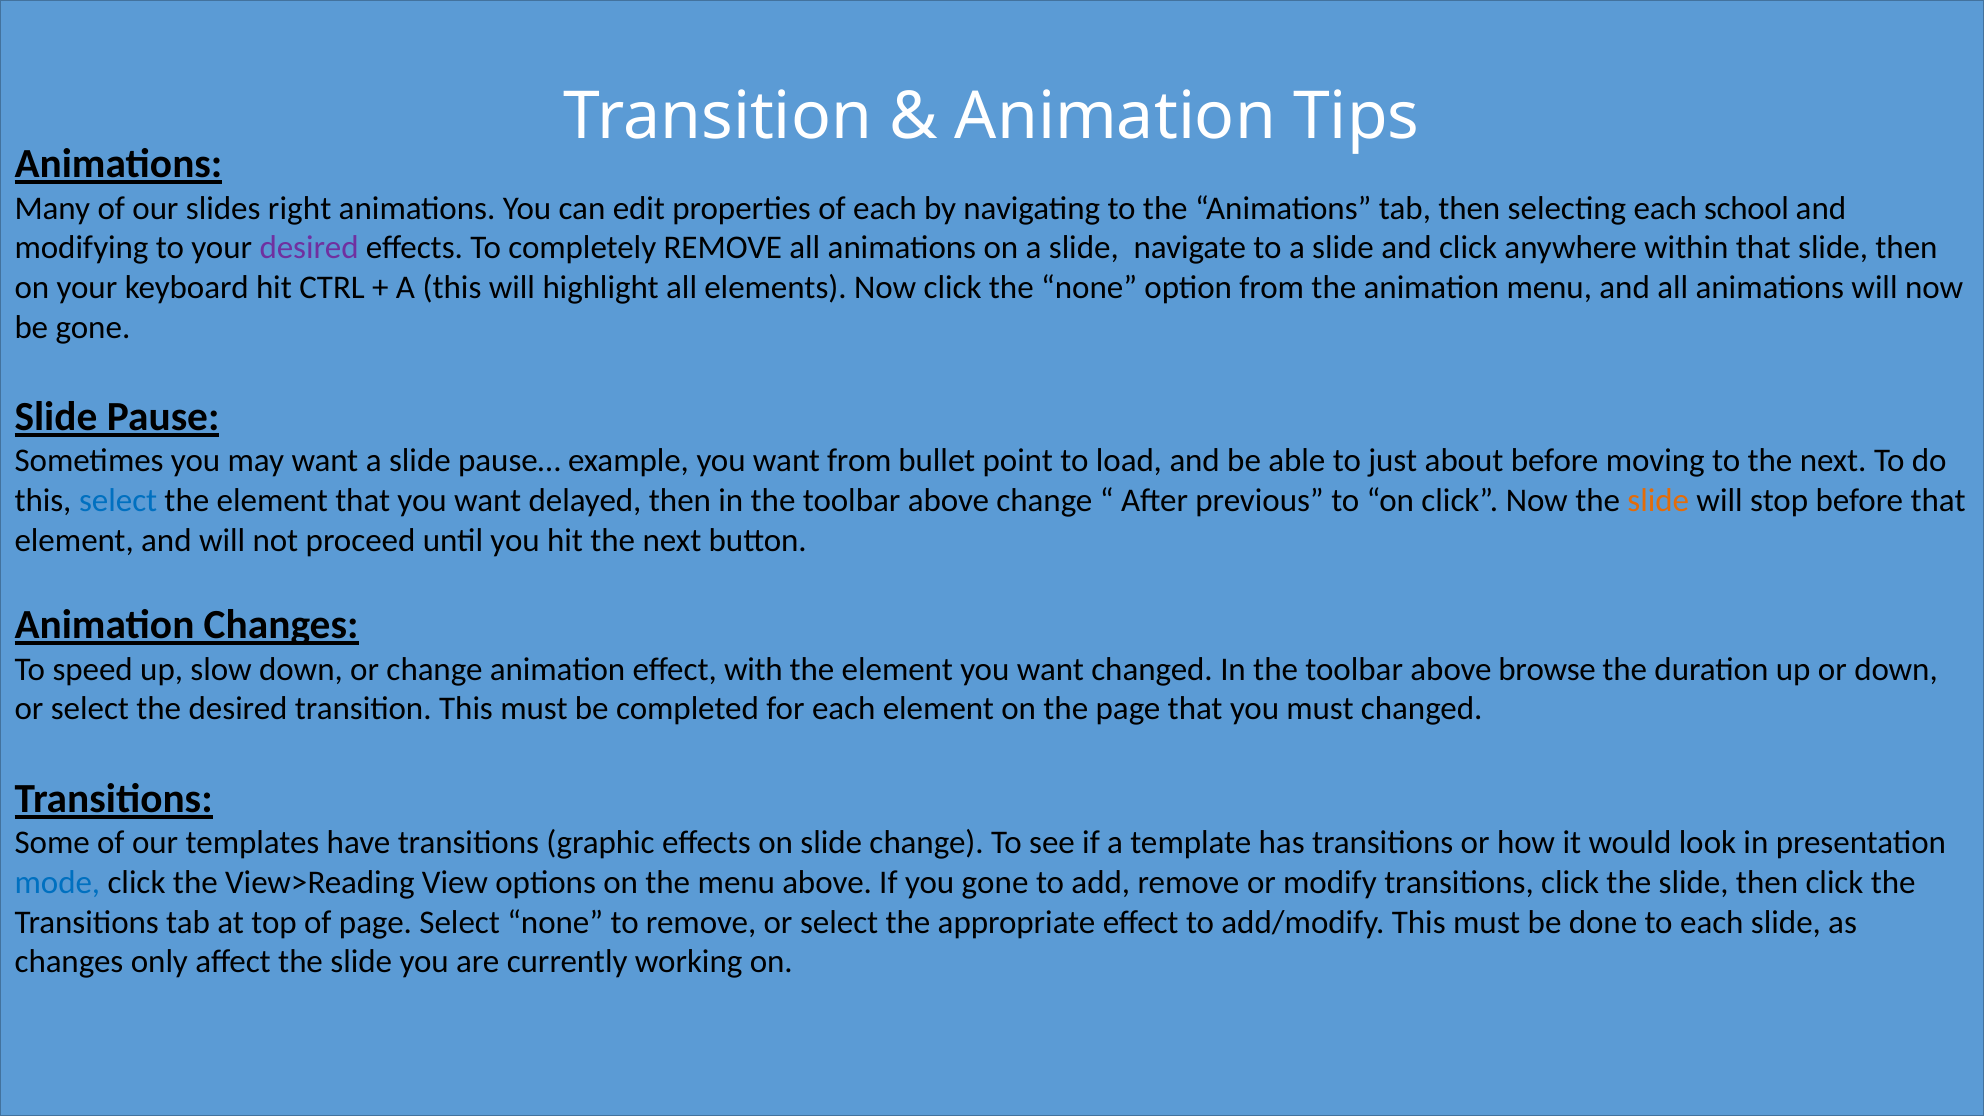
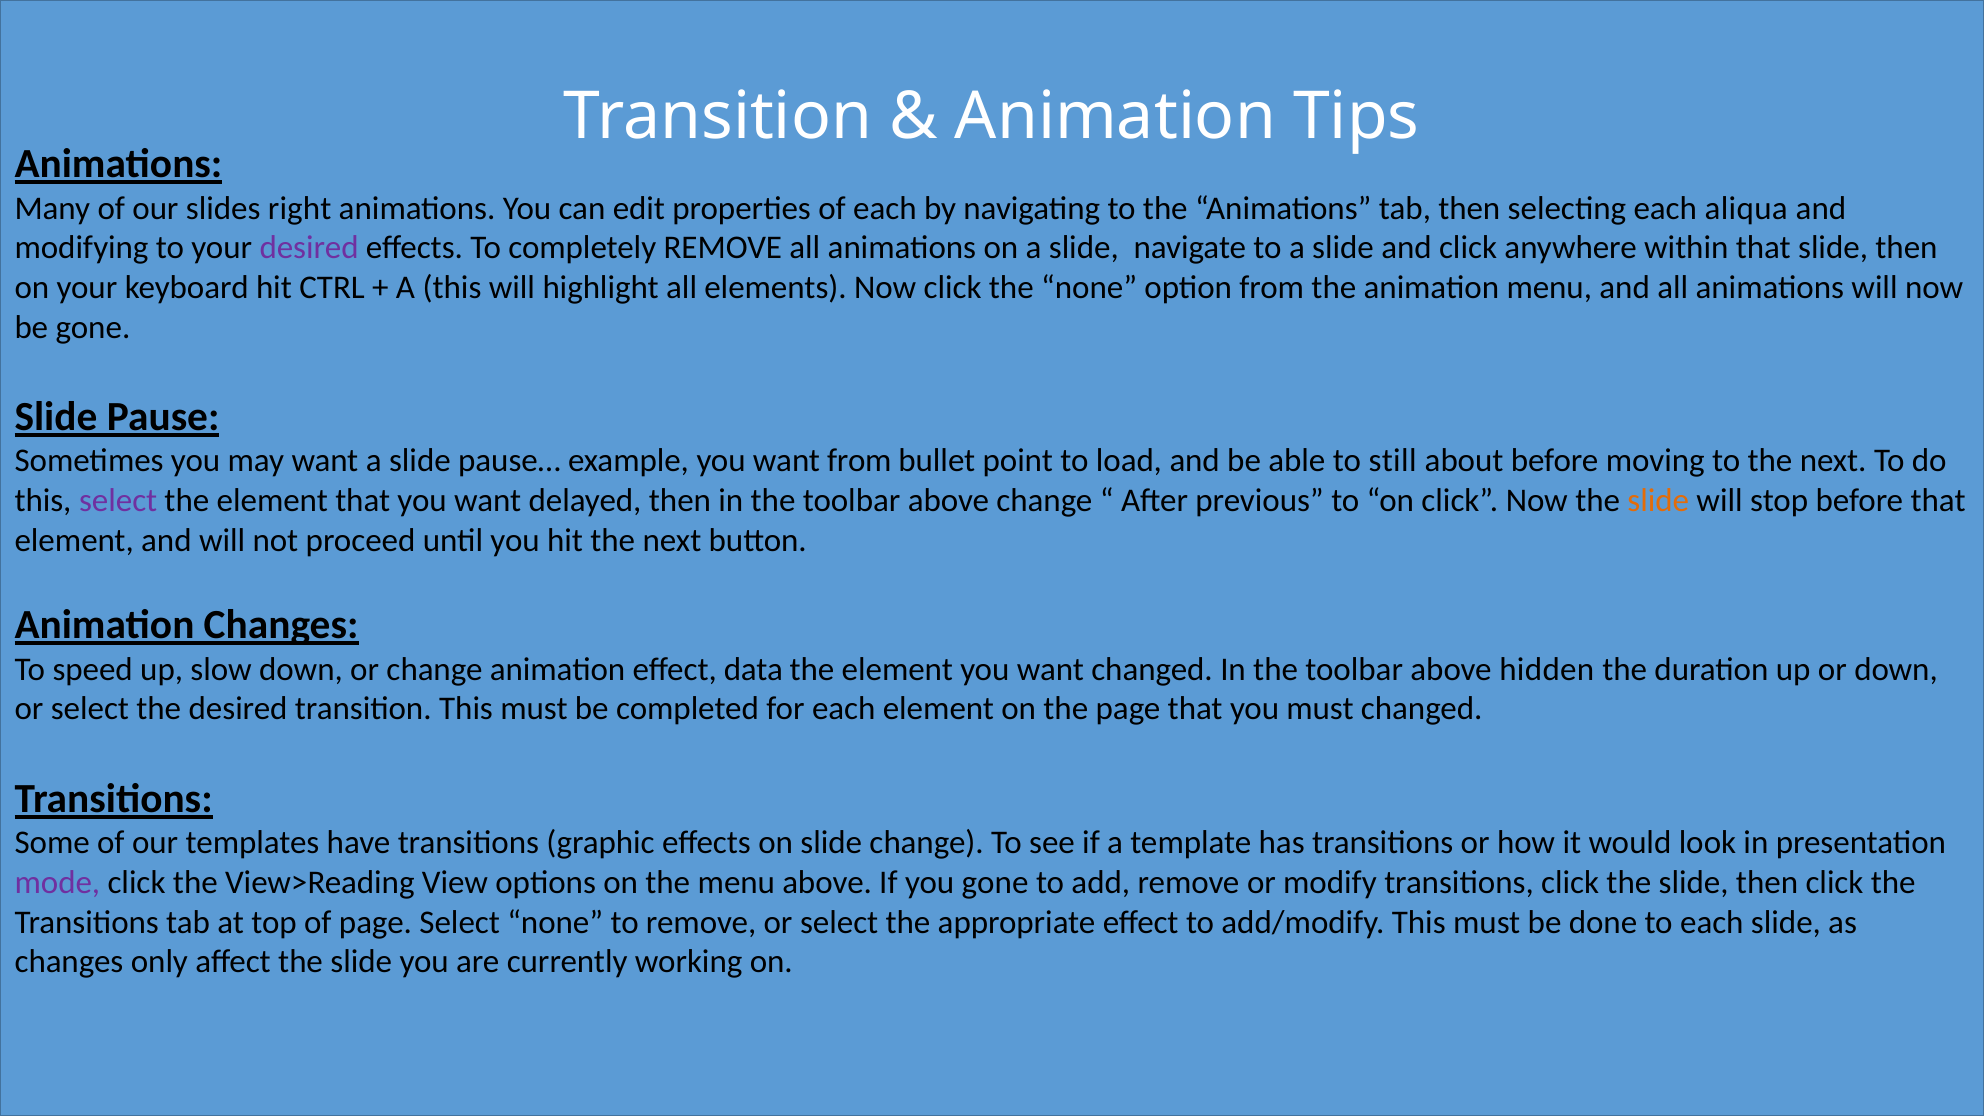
school: school -> aliqua
just: just -> still
select at (118, 501) colour: blue -> purple
with: with -> data
browse: browse -> hidden
mode colour: blue -> purple
